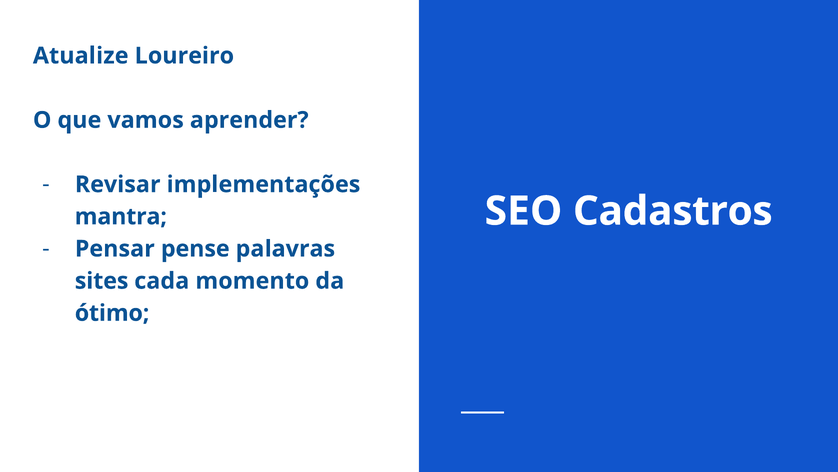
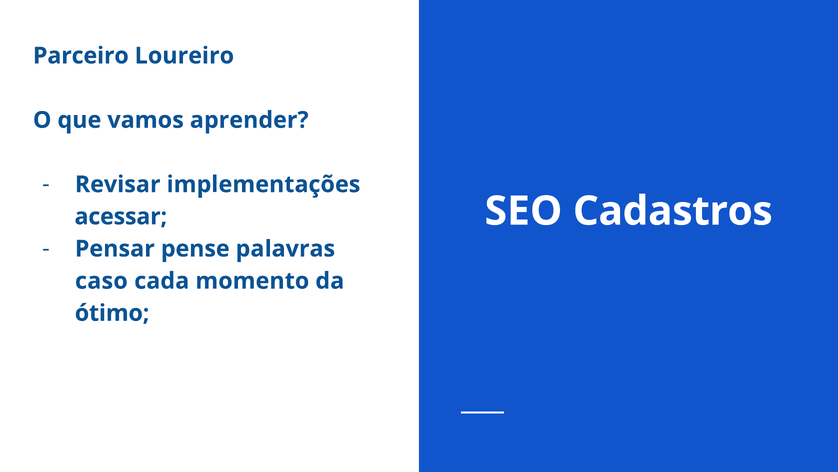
Atualize: Atualize -> Parceiro
mantra: mantra -> acessar
sites: sites -> caso
